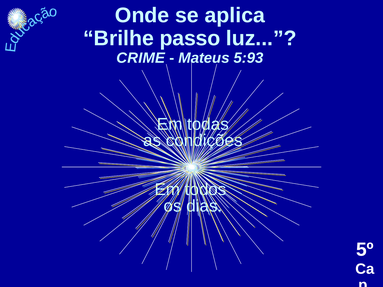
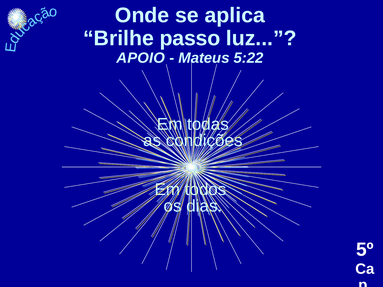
CRIME: CRIME -> APOIO
5:93: 5:93 -> 5:22
